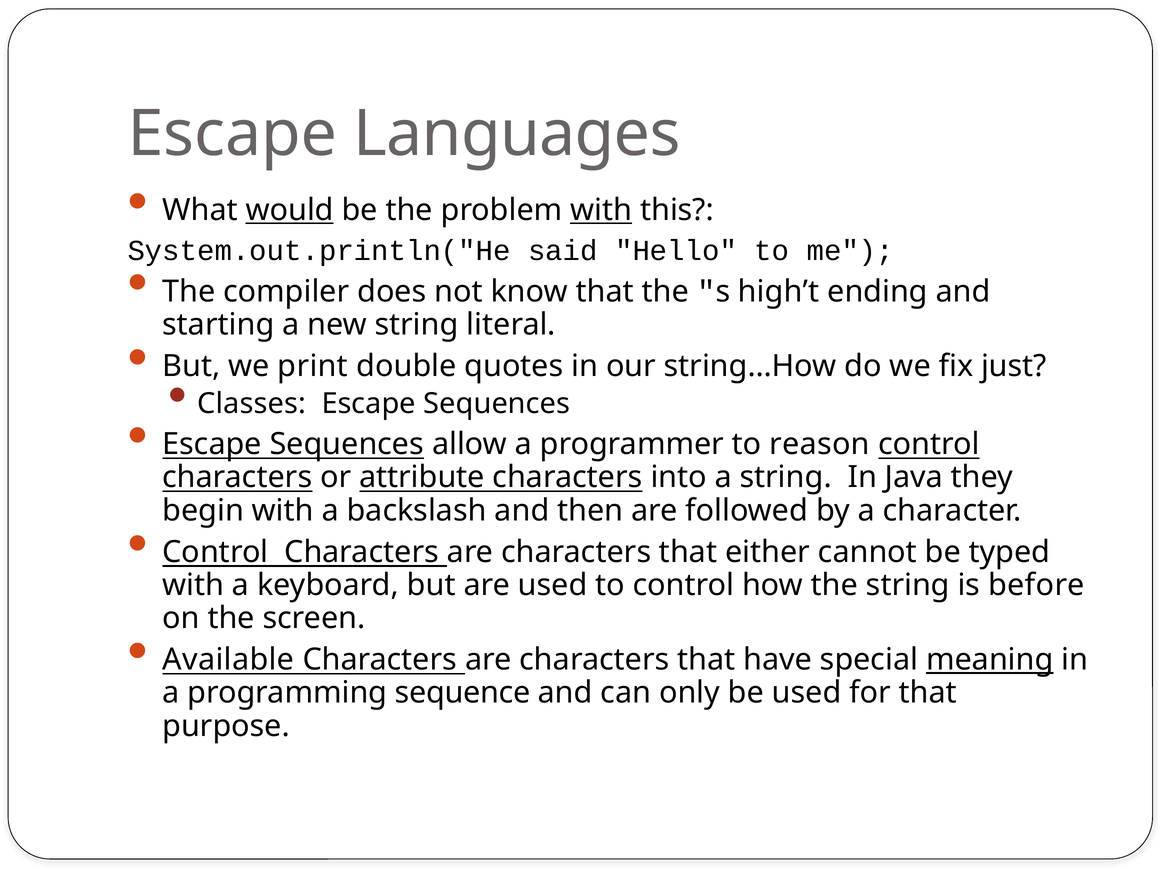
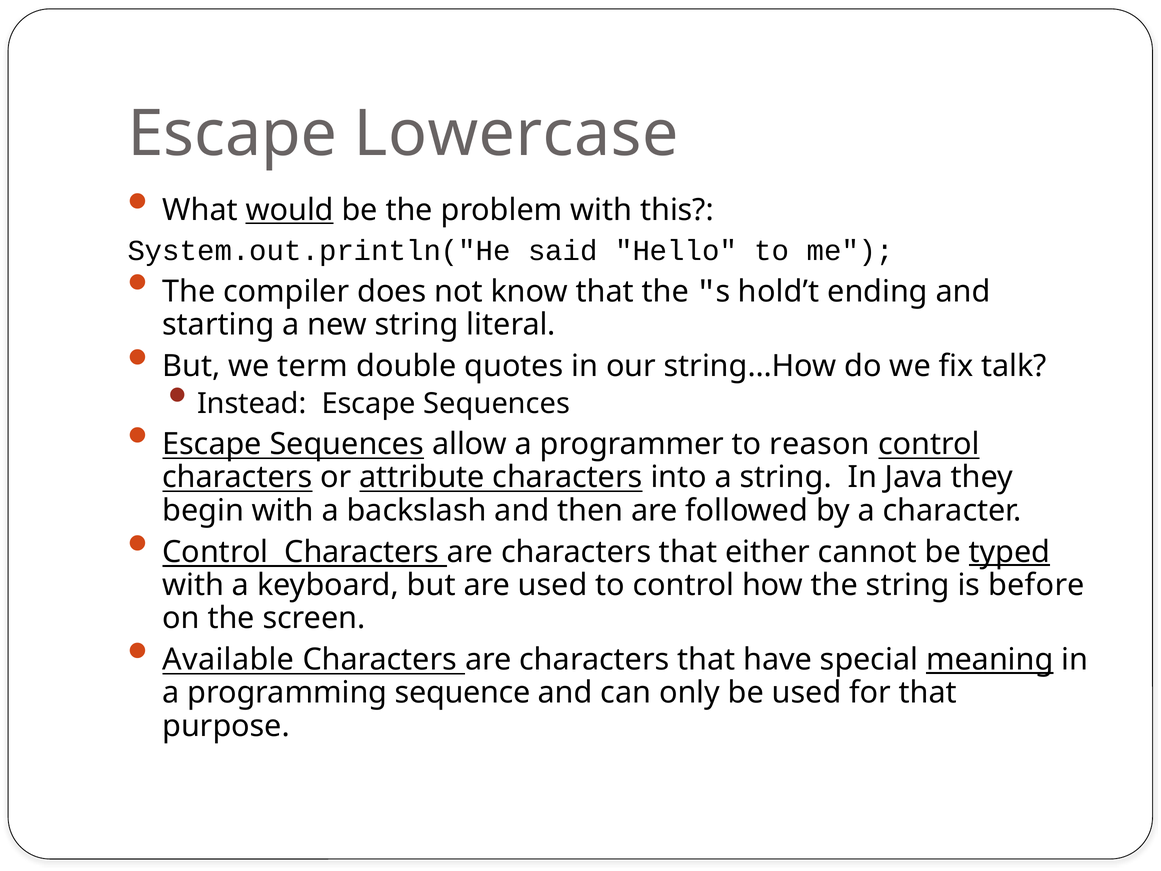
Languages: Languages -> Lowercase
with at (601, 210) underline: present -> none
high’t: high’t -> hold’t
print: print -> term
just: just -> talk
Classes: Classes -> Instead
typed underline: none -> present
